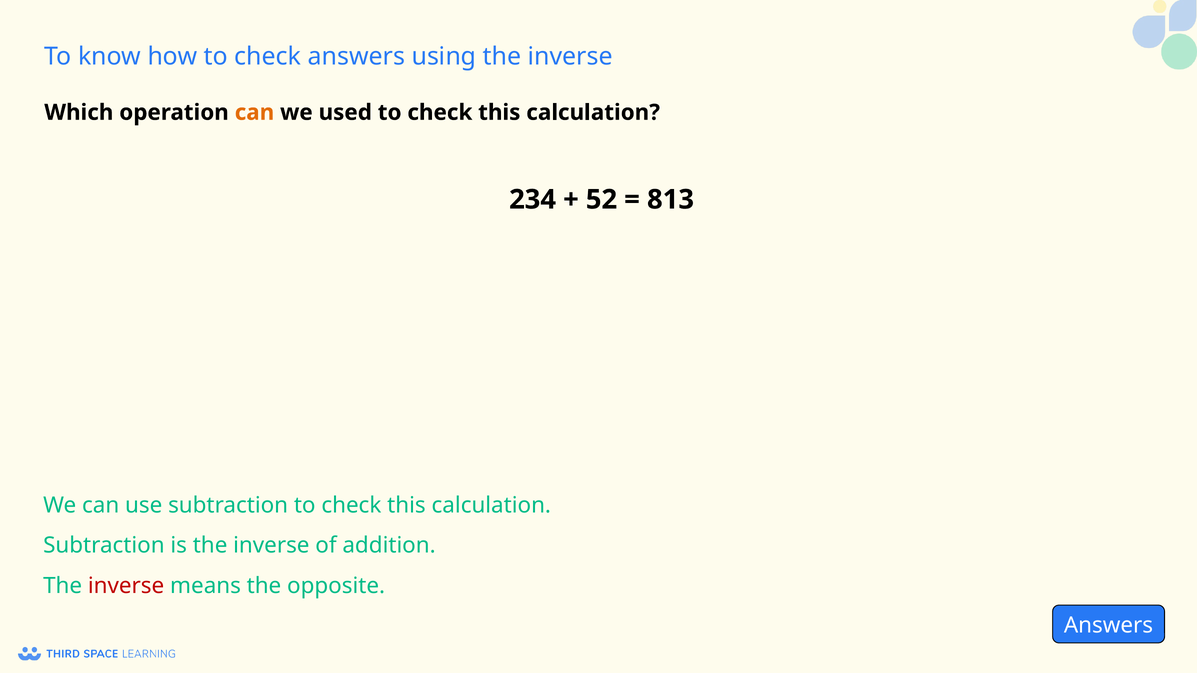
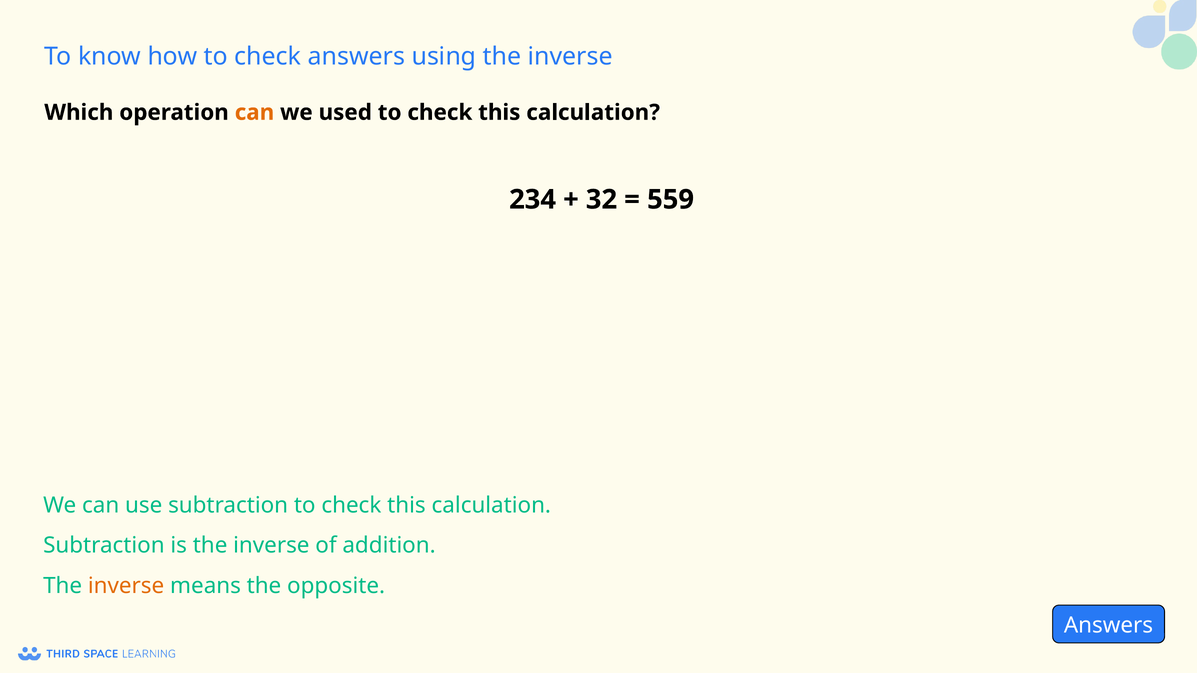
52: 52 -> 32
813: 813 -> 559
inverse at (126, 586) colour: red -> orange
